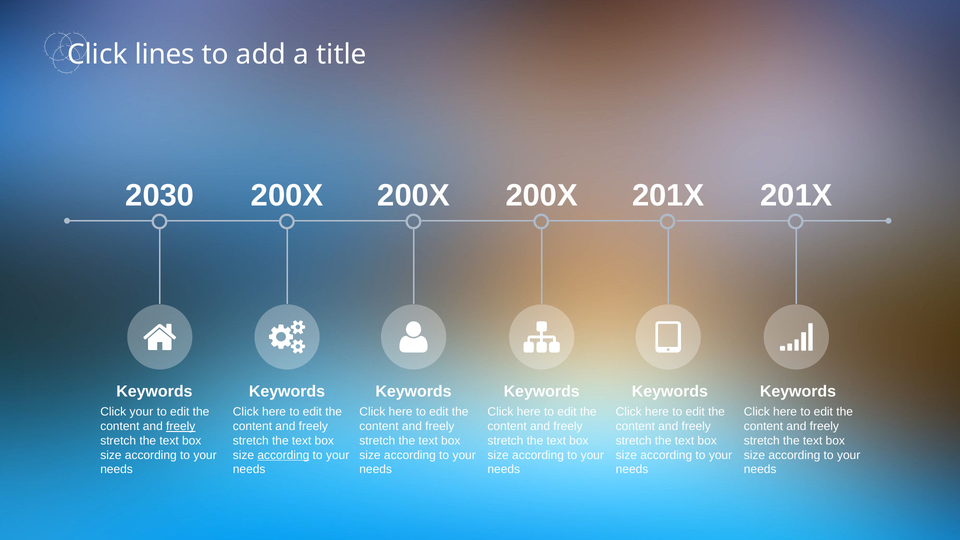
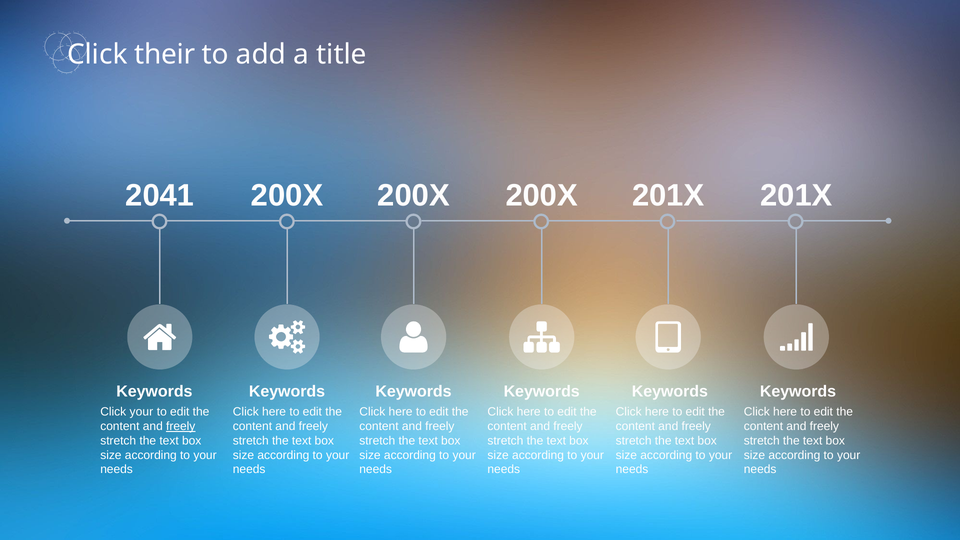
lines: lines -> their
2030: 2030 -> 2041
according at (283, 455) underline: present -> none
